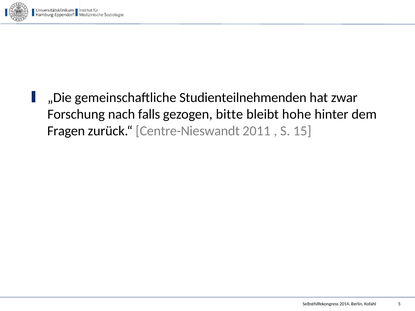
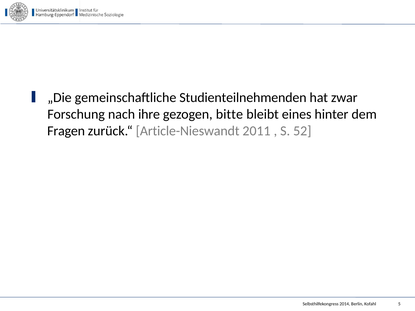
falls: falls -> ihre
hohe: hohe -> eines
Centre-Nieswandt: Centre-Nieswandt -> Article-Nieswandt
15: 15 -> 52
